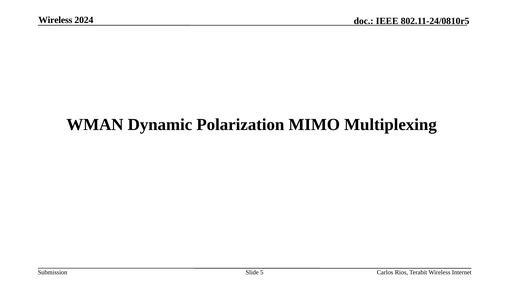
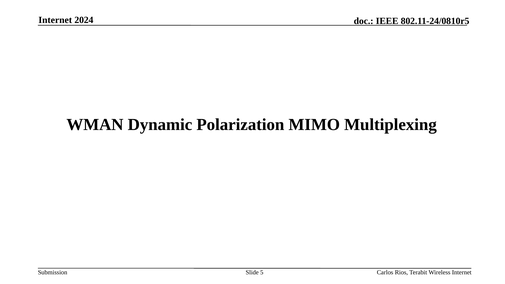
Wireless at (55, 20): Wireless -> Internet
